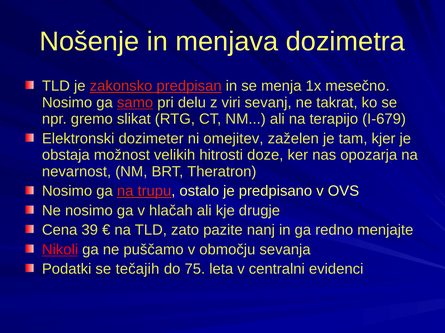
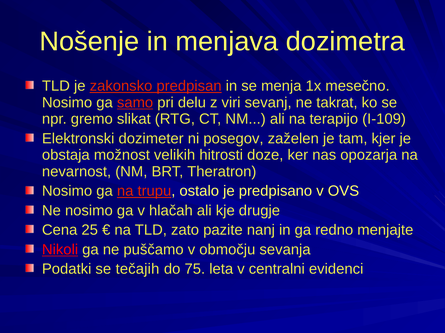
I-679: I-679 -> I-109
omejitev: omejitev -> posegov
39: 39 -> 25
